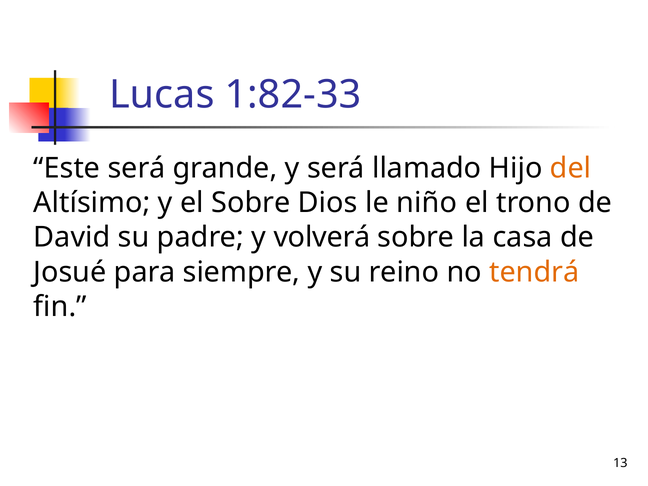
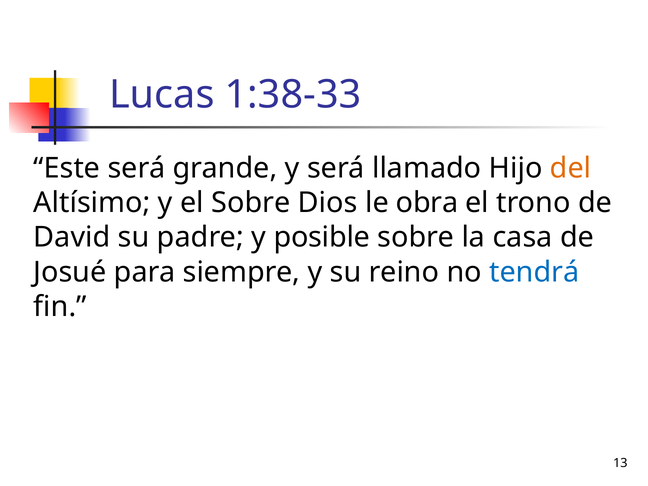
1:82-33: 1:82-33 -> 1:38-33
niño: niño -> obra
volverá: volverá -> posible
tendrá colour: orange -> blue
